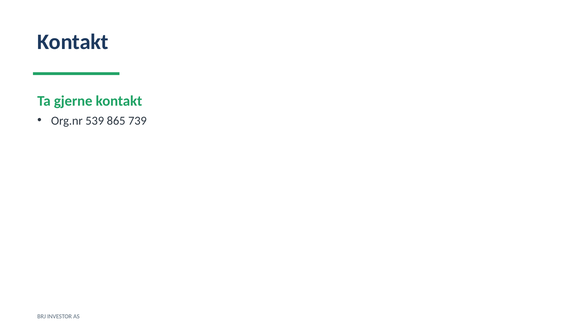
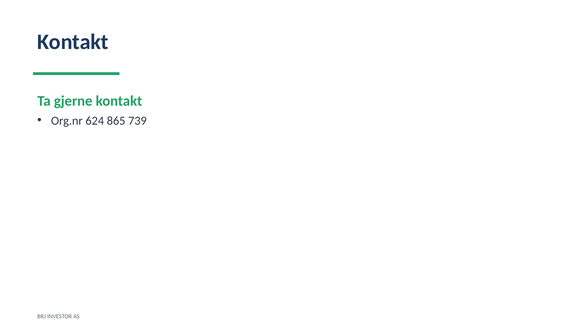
539: 539 -> 624
